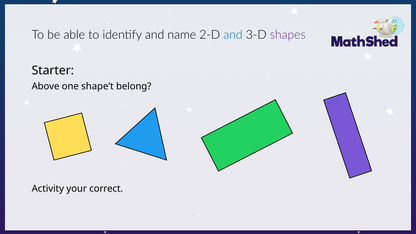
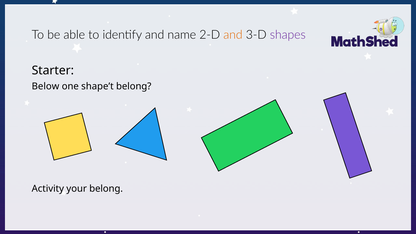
and at (233, 35) colour: blue -> orange
Above: Above -> Below
your correct: correct -> belong
